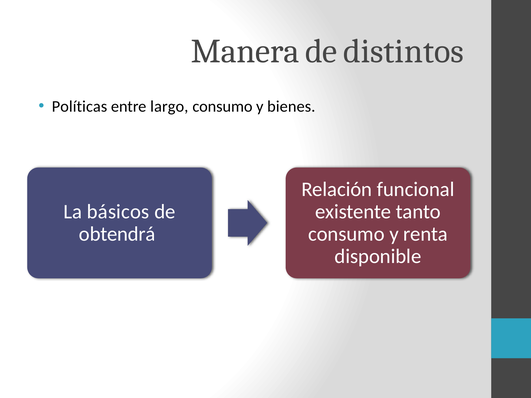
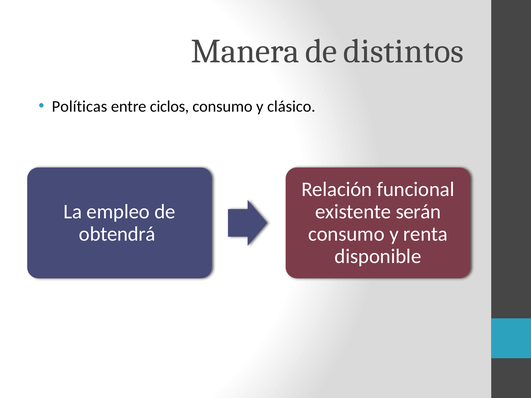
largo: largo -> ciclos
bienes: bienes -> clásico
básicos: básicos -> empleo
tanto: tanto -> serán
